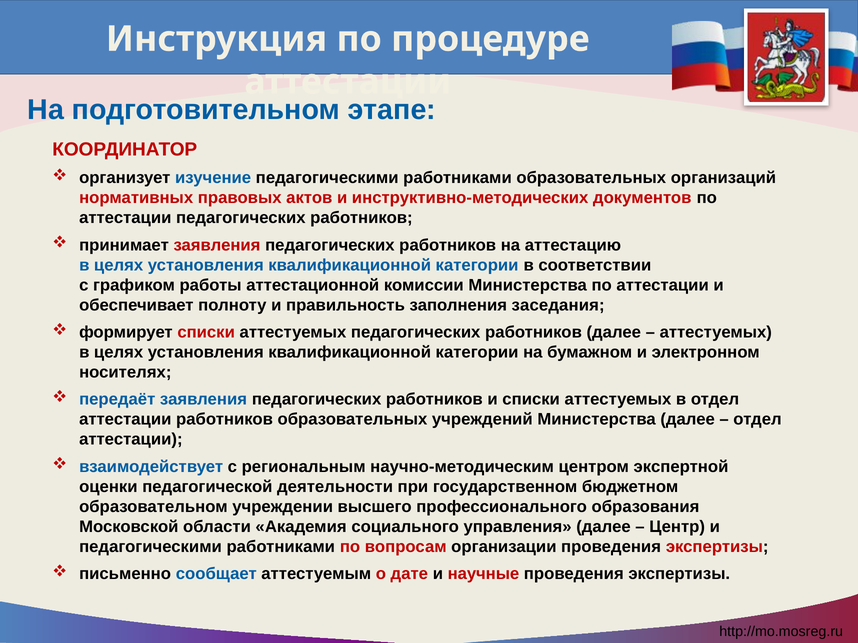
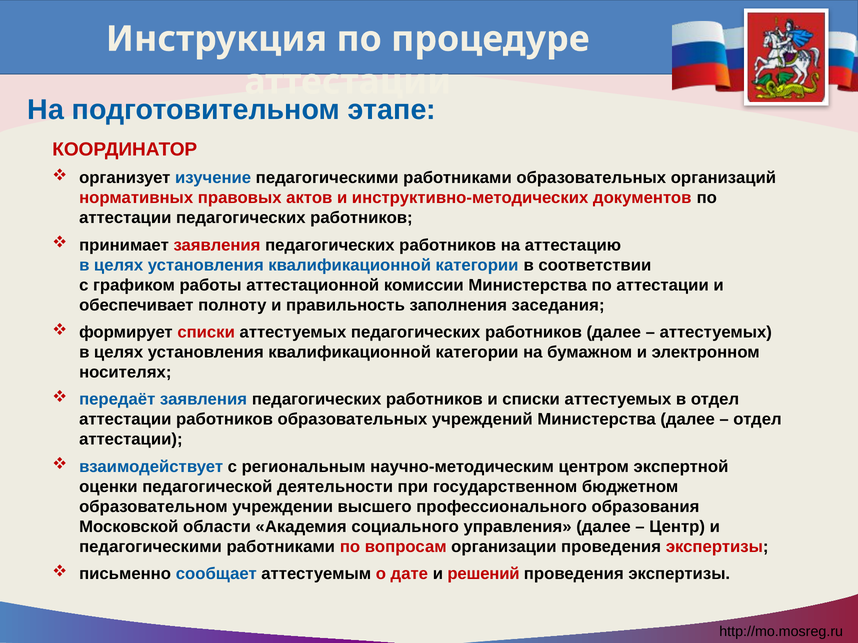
научные: научные -> решений
